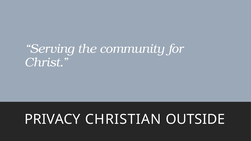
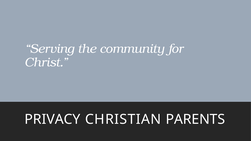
OUTSIDE: OUTSIDE -> PARENTS
